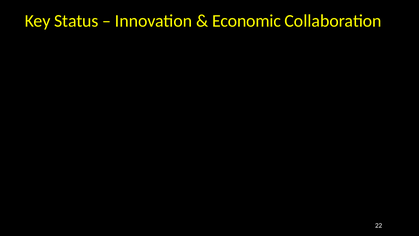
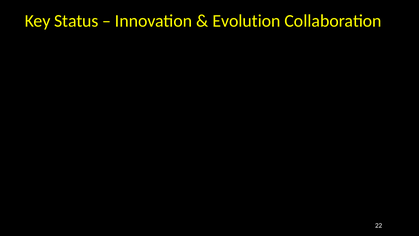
Economic: Economic -> Evolution
